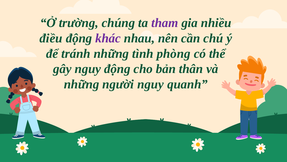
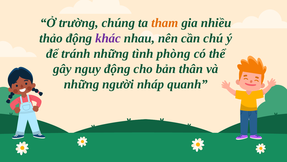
tham colour: purple -> orange
điều: điều -> thảo
người nguy: nguy -> nháp
